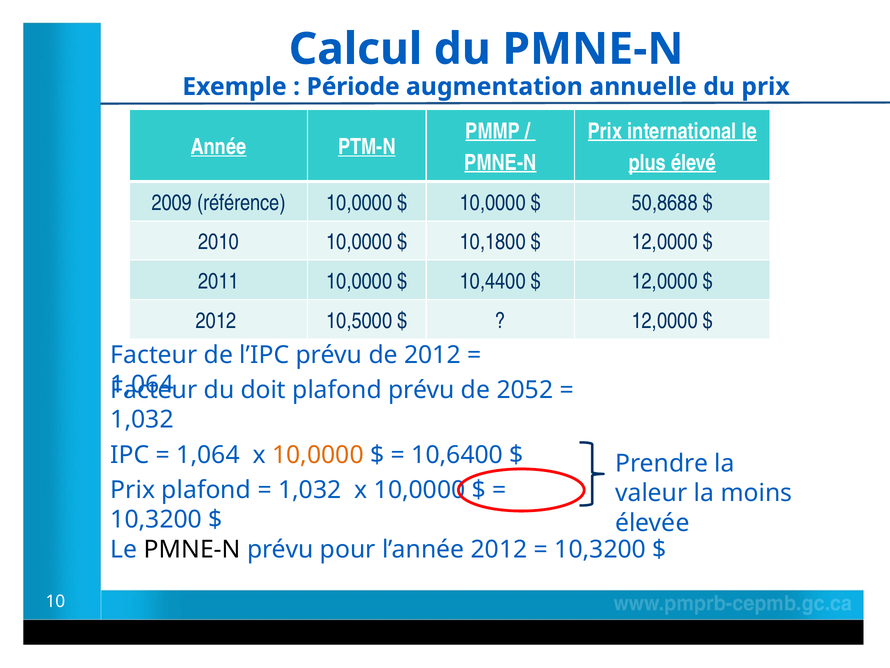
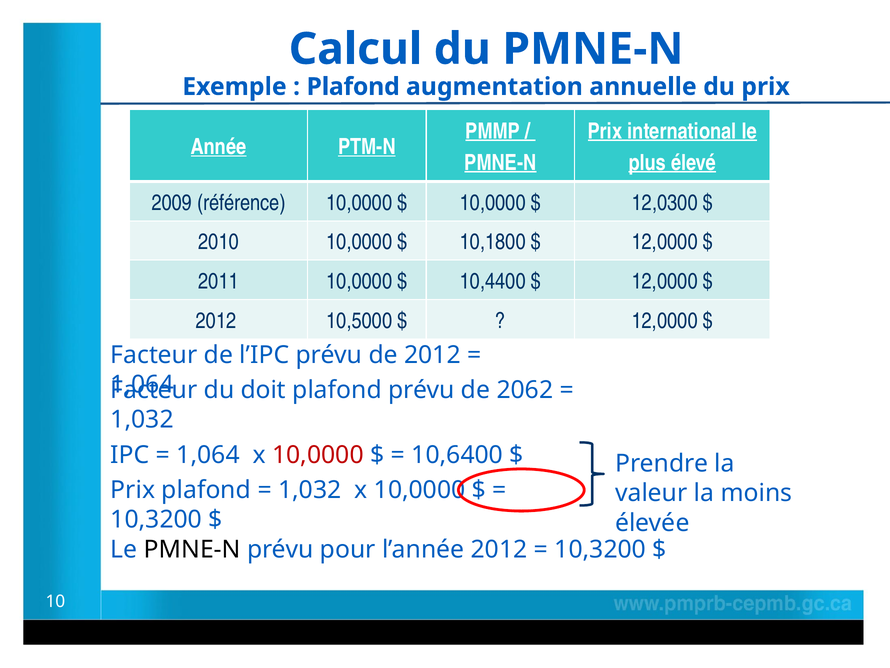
Période at (353, 87): Période -> Plafond
50,8688: 50,8688 -> 12,0300
2052: 2052 -> 2062
10,0000 at (318, 455) colour: orange -> red
